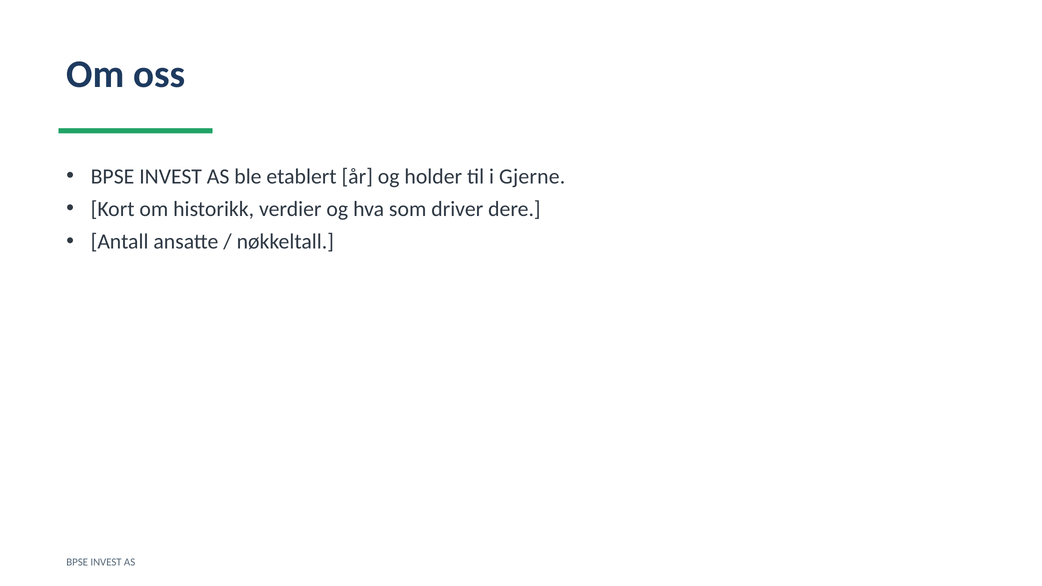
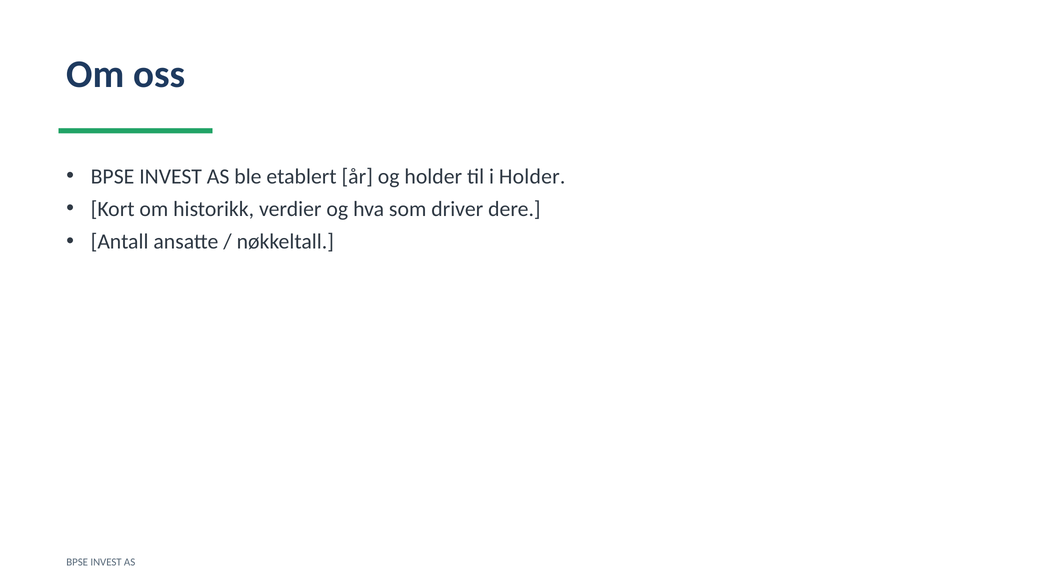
i Gjerne: Gjerne -> Holder
